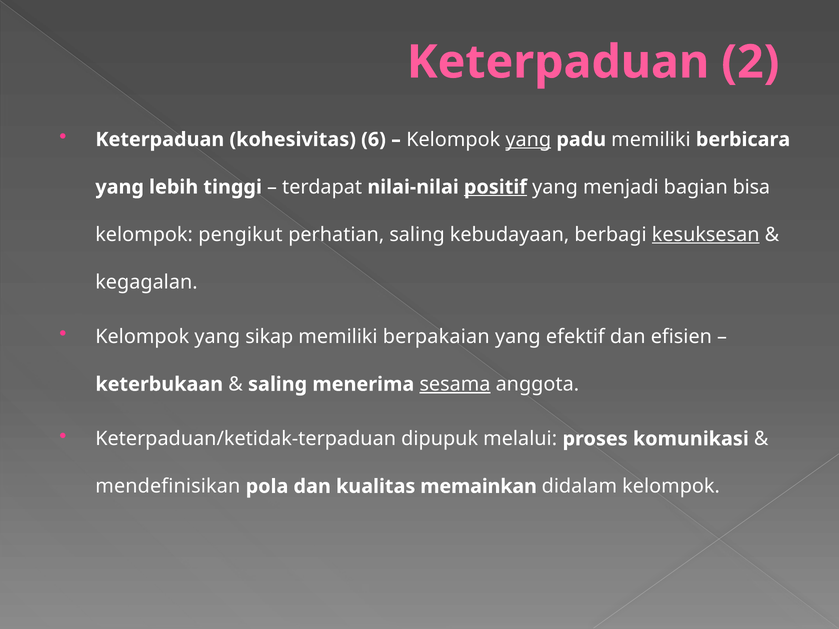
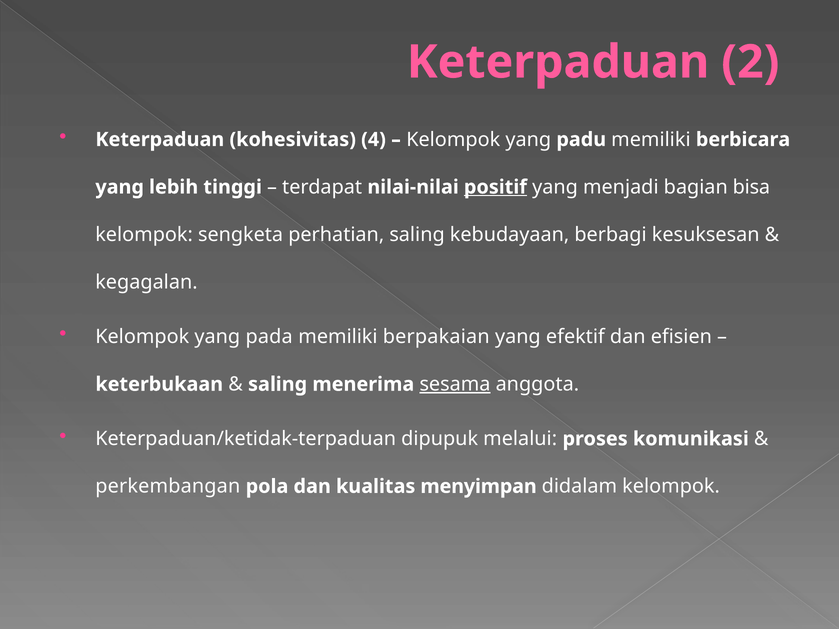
6: 6 -> 4
yang at (528, 140) underline: present -> none
pengikut: pengikut -> sengketa
kesuksesan underline: present -> none
sikap: sikap -> pada
mendefinisikan: mendefinisikan -> perkembangan
memainkan: memainkan -> menyimpan
